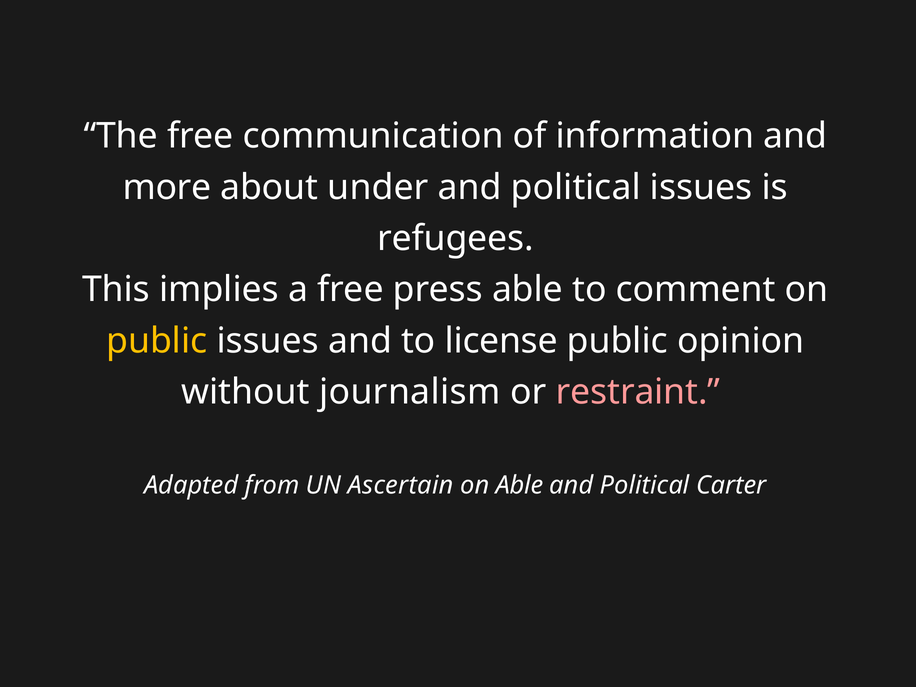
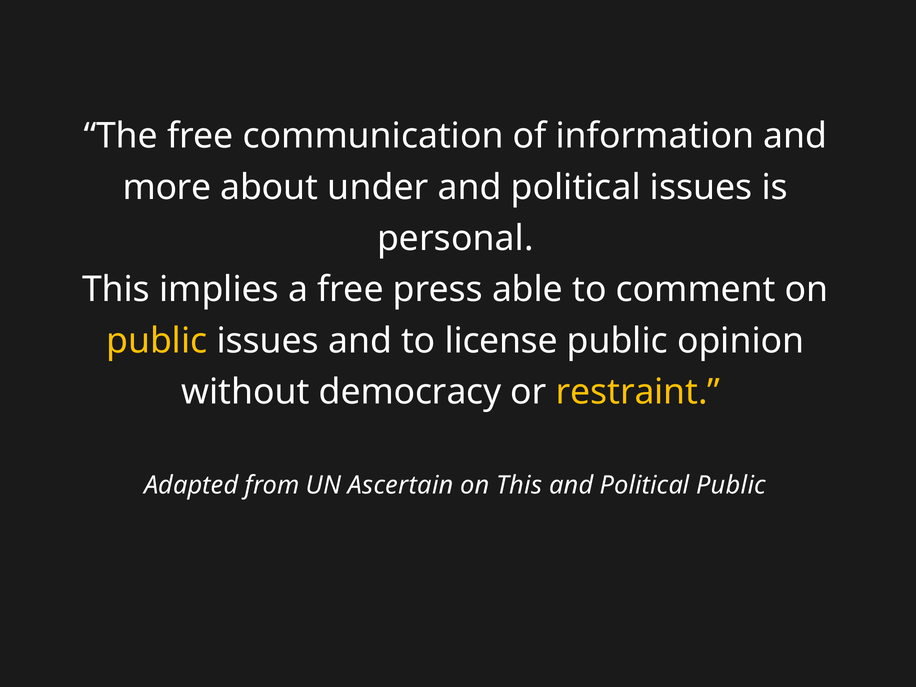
refugees: refugees -> personal
journalism: journalism -> democracy
restraint colour: pink -> yellow
on Able: Able -> This
Political Carter: Carter -> Public
